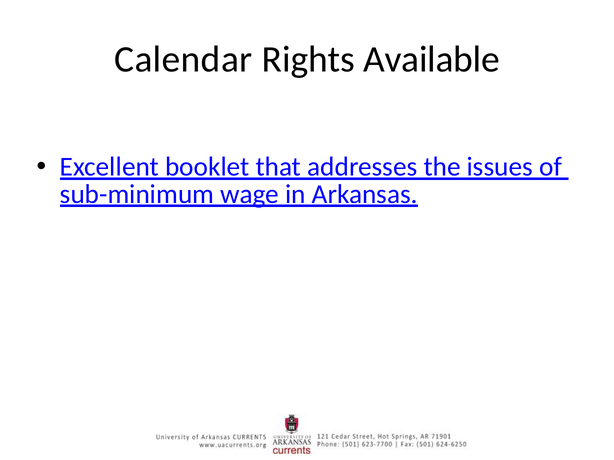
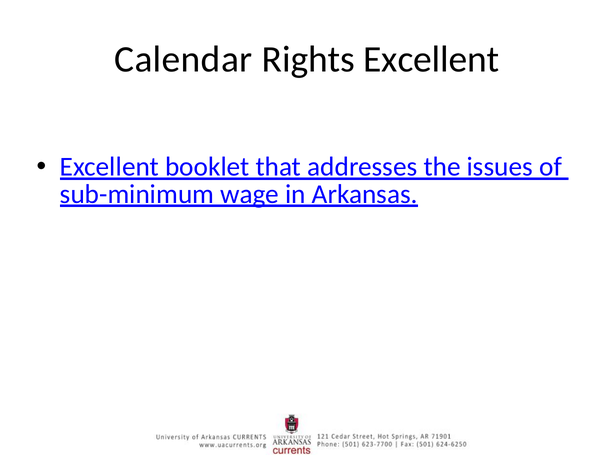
Rights Available: Available -> Excellent
